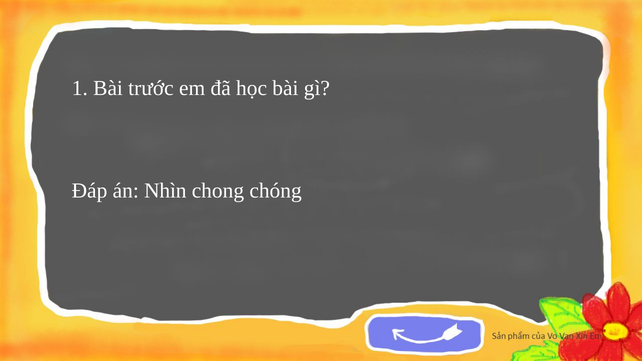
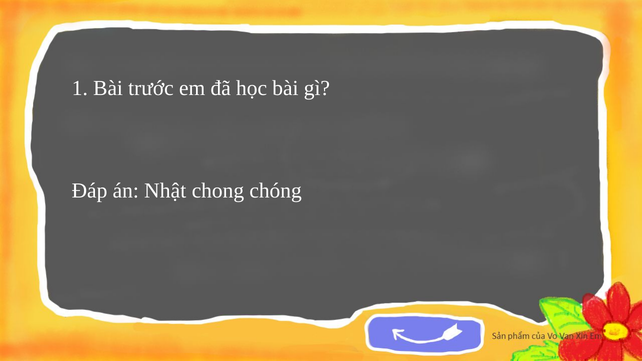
Nhìn: Nhìn -> Nhật
